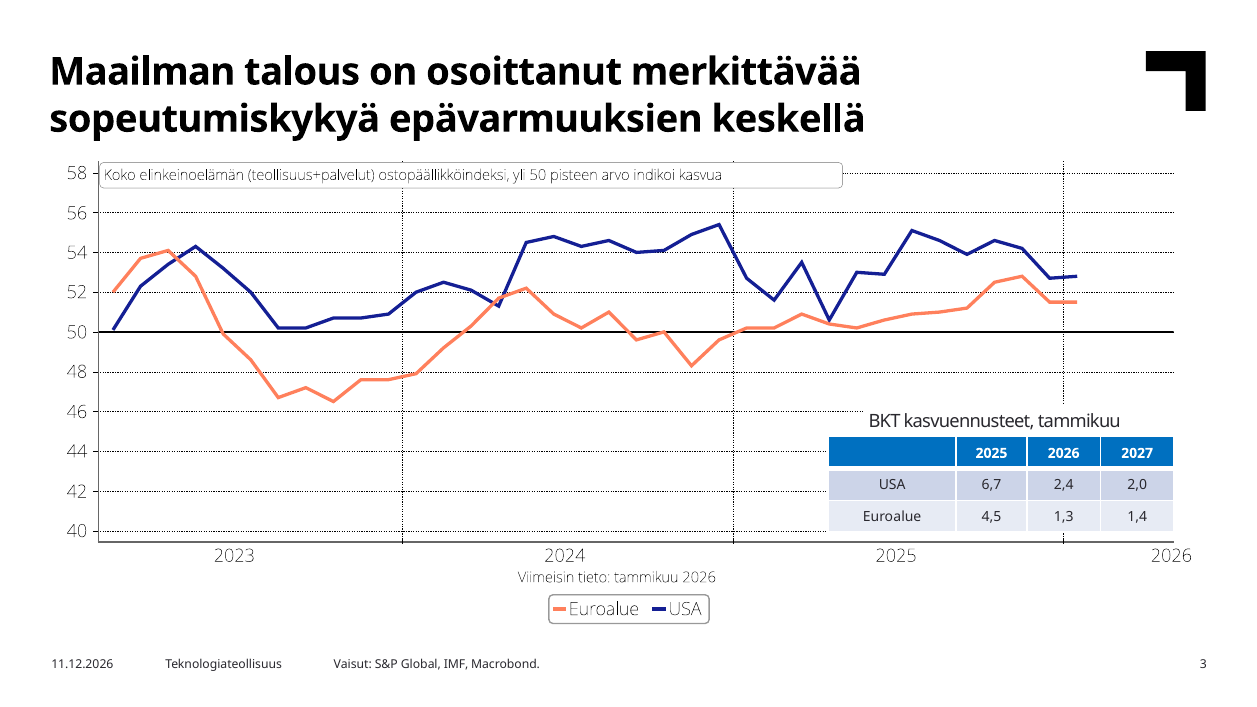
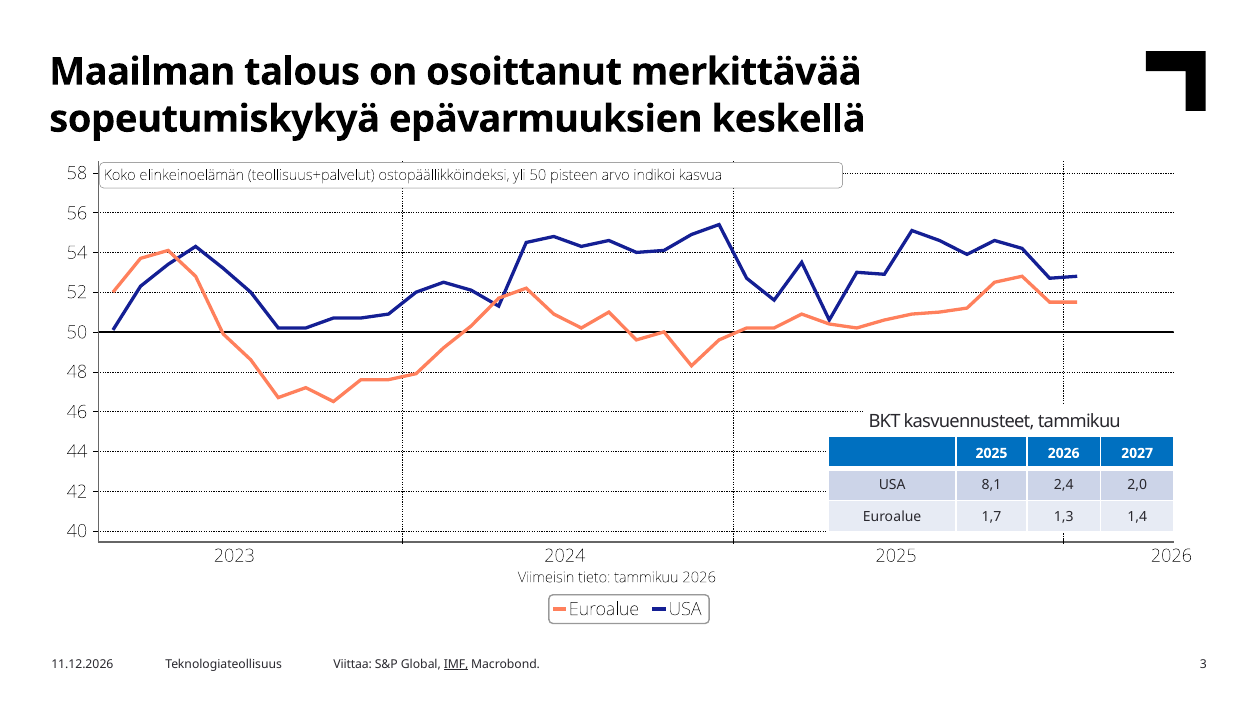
6,7: 6,7 -> 8,1
4,5: 4,5 -> 1,7
Vaisut: Vaisut -> Viittaa
IMF underline: none -> present
